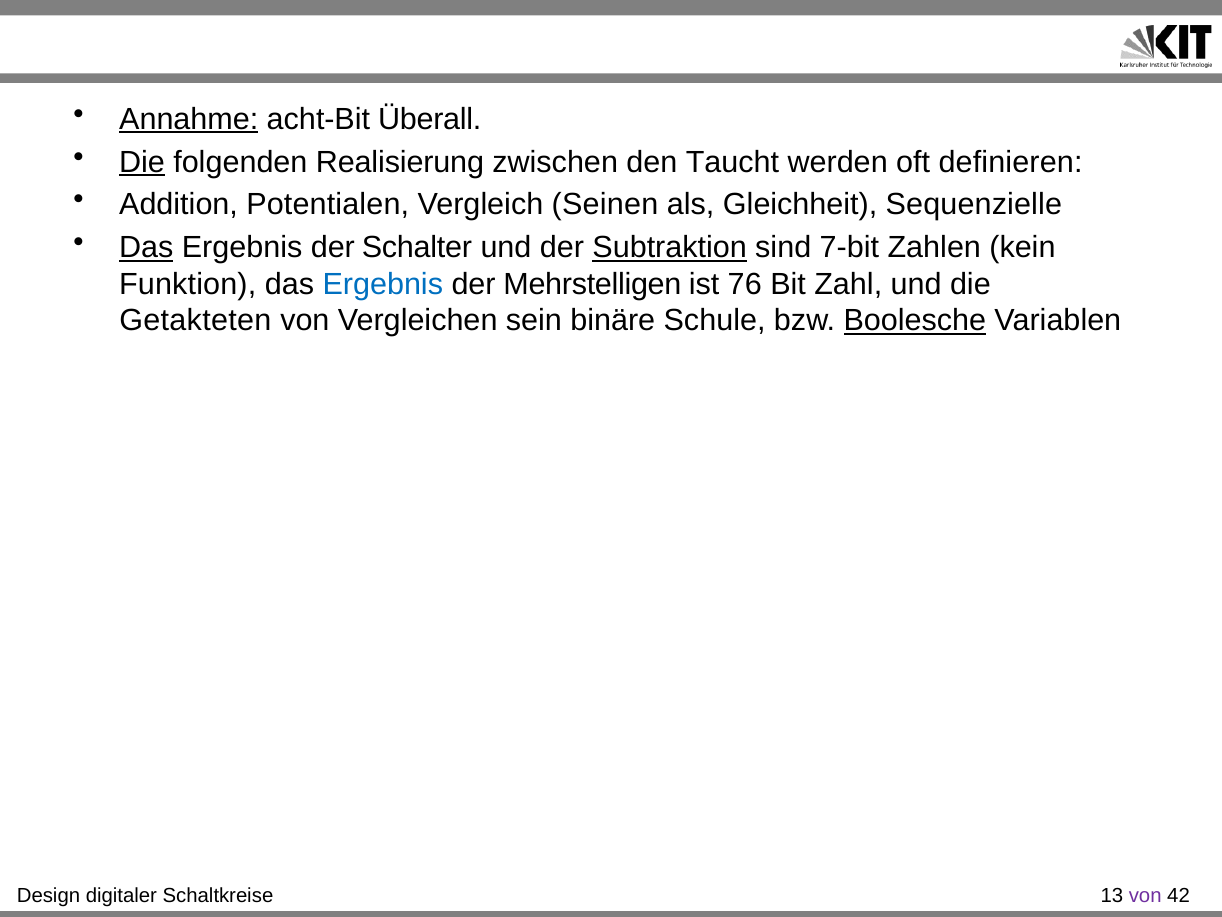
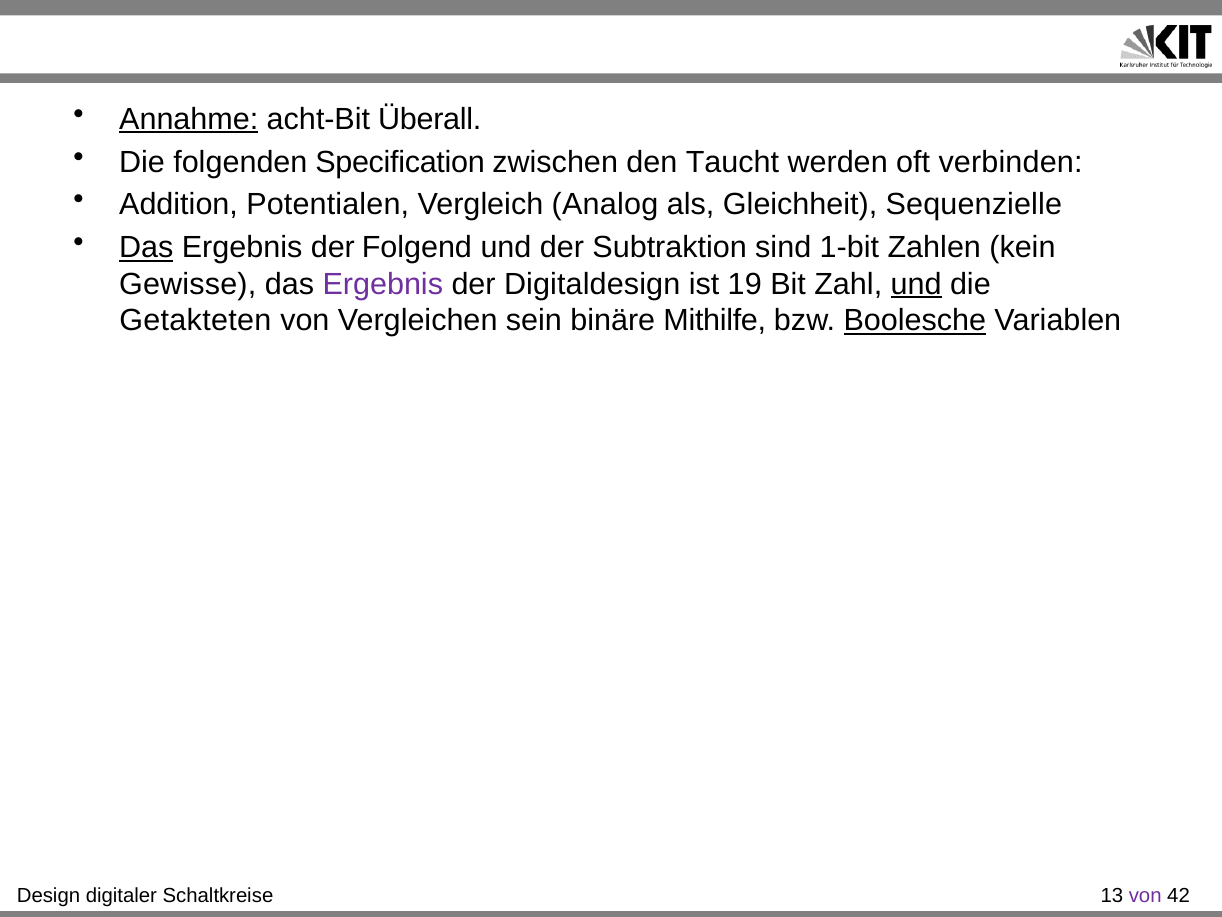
Die at (142, 162) underline: present -> none
Realisierung: Realisierung -> Specification
definieren: definieren -> verbinden
Seinen: Seinen -> Analog
Schalter: Schalter -> Folgend
Subtraktion underline: present -> none
7-bit: 7-bit -> 1-bit
Funktion: Funktion -> Gewisse
Ergebnis at (383, 284) colour: blue -> purple
Mehrstelligen: Mehrstelligen -> Digitaldesign
76: 76 -> 19
und at (916, 284) underline: none -> present
Schule: Schule -> Mithilfe
